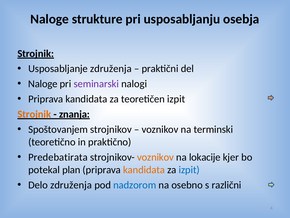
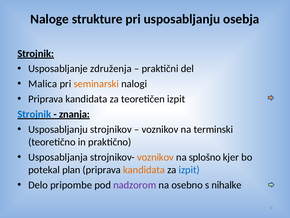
Naloge at (43, 84): Naloge -> Malica
seminarski colour: purple -> orange
Strojnik at (34, 114) colour: orange -> blue
Spoštovanjem at (58, 129): Spoštovanjem -> Usposabljanju
Predebatirata: Predebatirata -> Usposabljanja
lokacije: lokacije -> splošno
Delo združenja: združenja -> pripombe
nadzorom colour: blue -> purple
različni: različni -> nihalke
